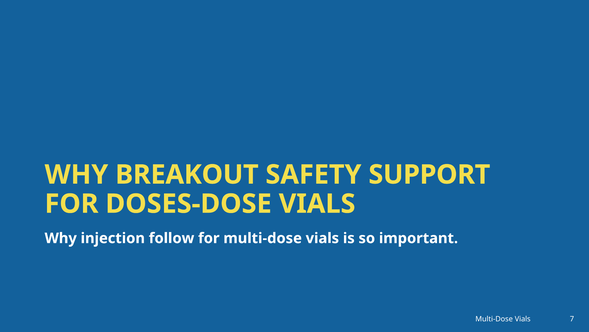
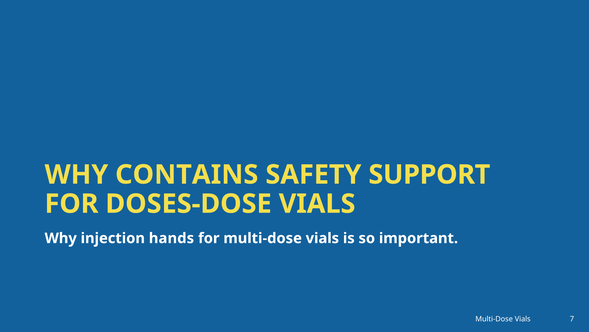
BREAKOUT: BREAKOUT -> CONTAINS
follow: follow -> hands
